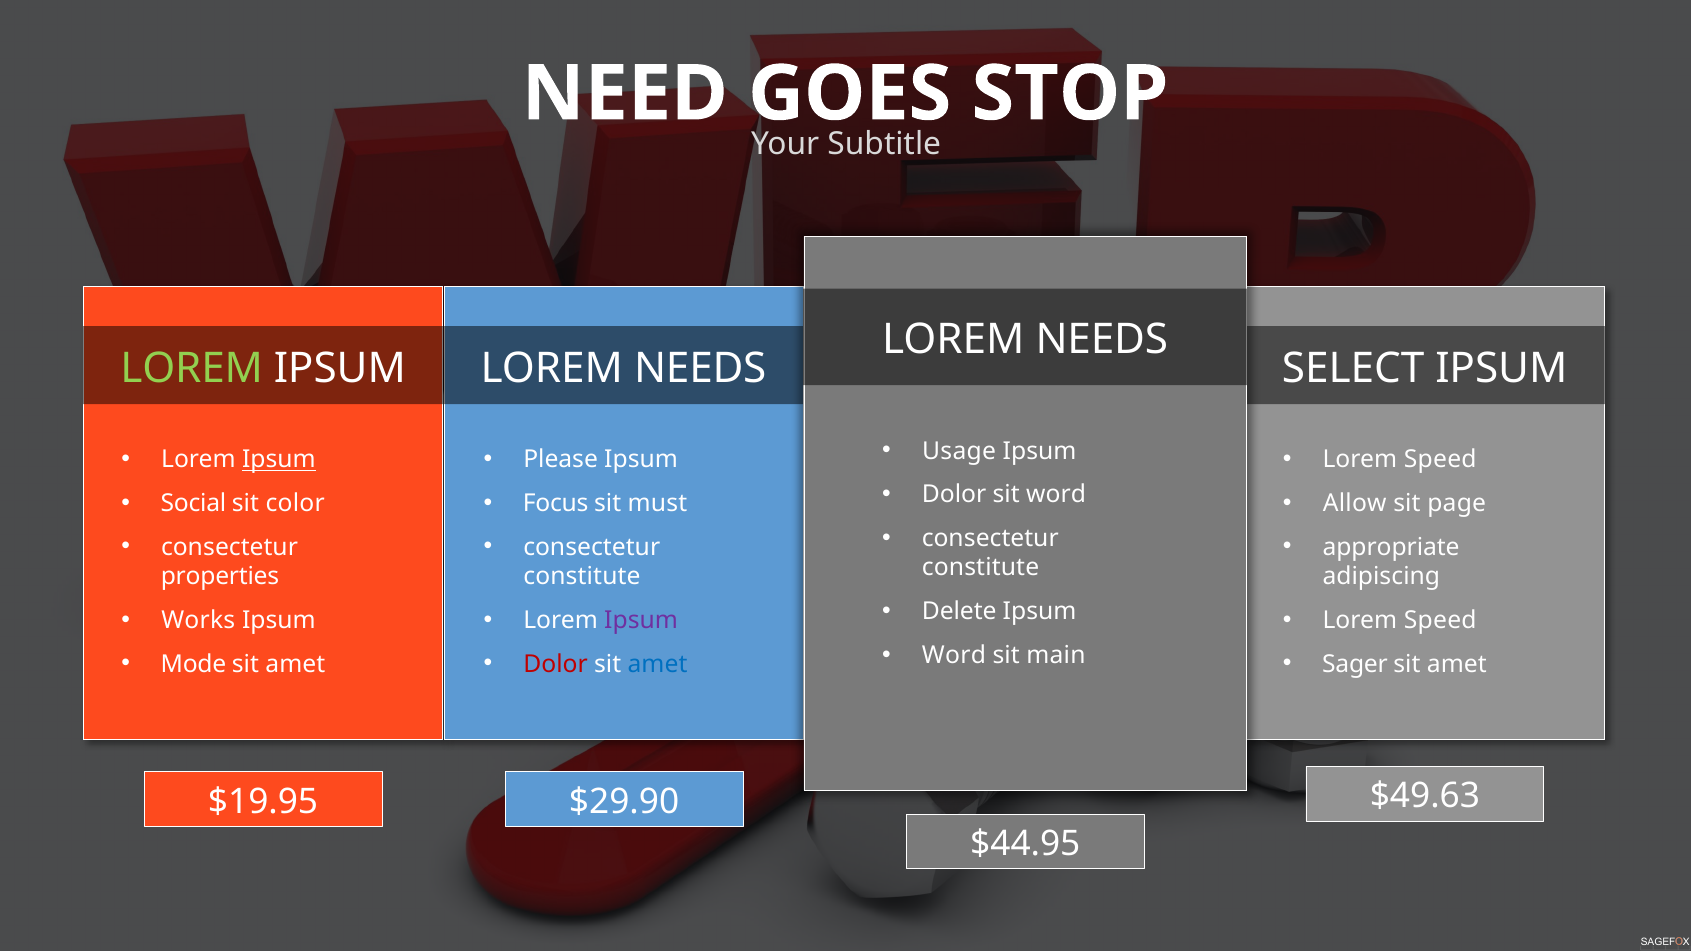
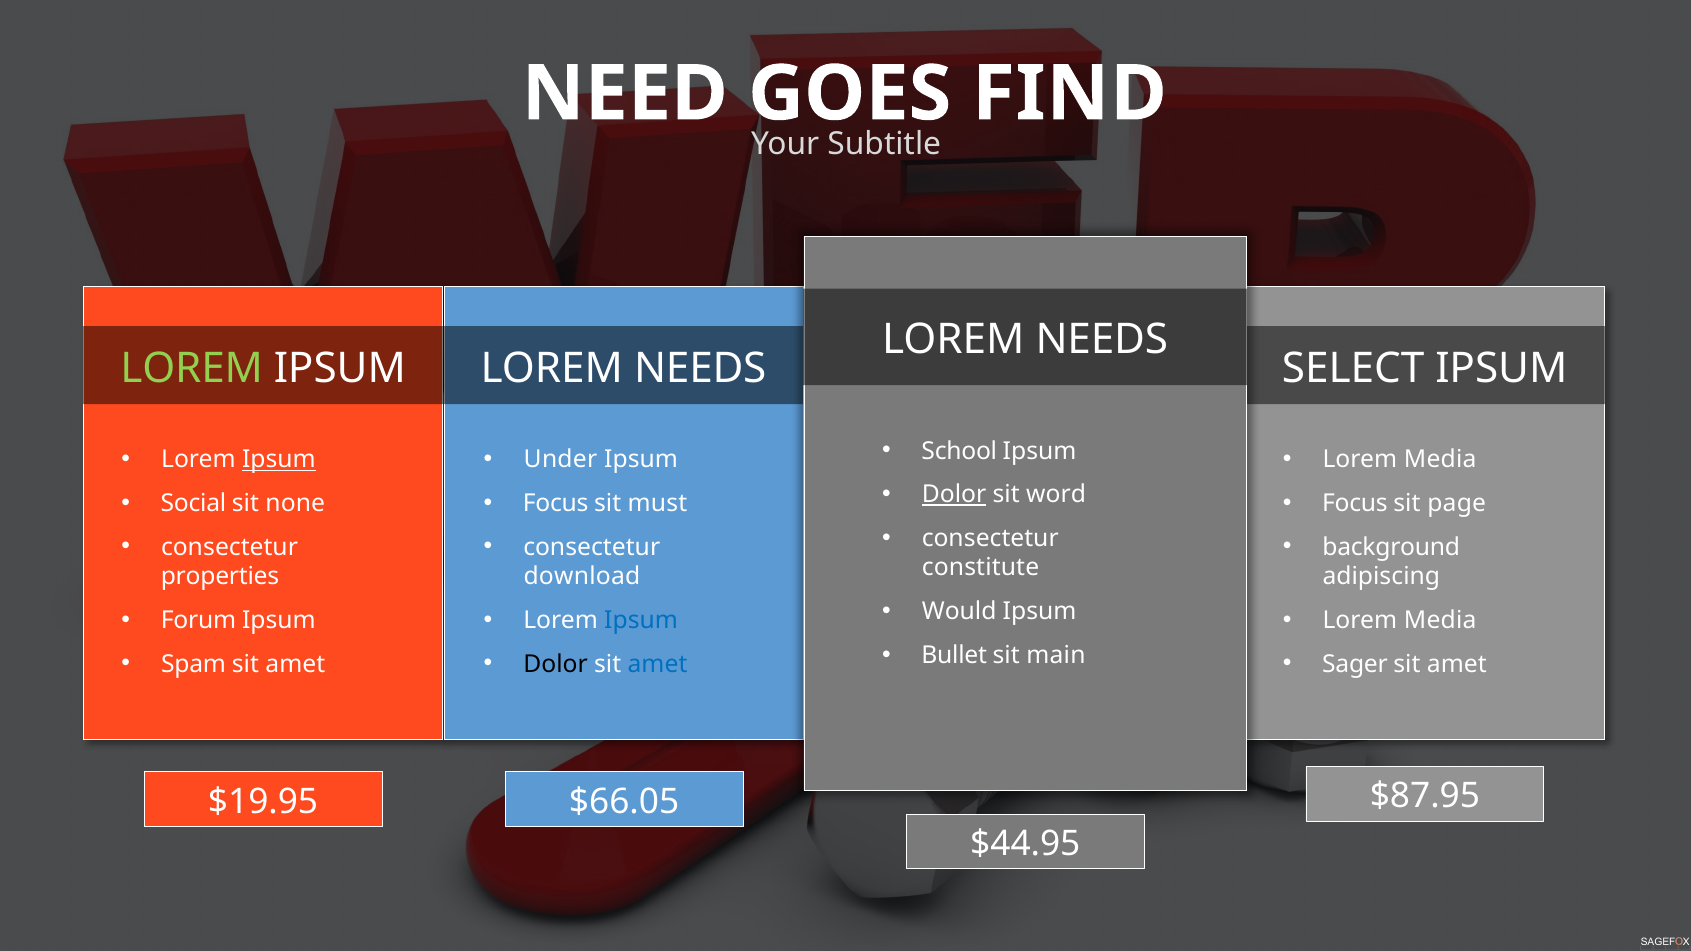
STOP: STOP -> FIND
Usage: Usage -> School
Please: Please -> Under
Speed at (1440, 460): Speed -> Media
Dolor at (954, 495) underline: none -> present
color: color -> none
Allow at (1355, 503): Allow -> Focus
appropriate: appropriate -> background
constitute at (582, 577): constitute -> download
Delete: Delete -> Would
Works: Works -> Forum
Ipsum at (641, 620) colour: purple -> blue
Speed at (1440, 620): Speed -> Media
Word at (954, 655): Word -> Bullet
Mode: Mode -> Spam
Dolor at (556, 664) colour: red -> black
$49.63: $49.63 -> $87.95
$29.90: $29.90 -> $66.05
